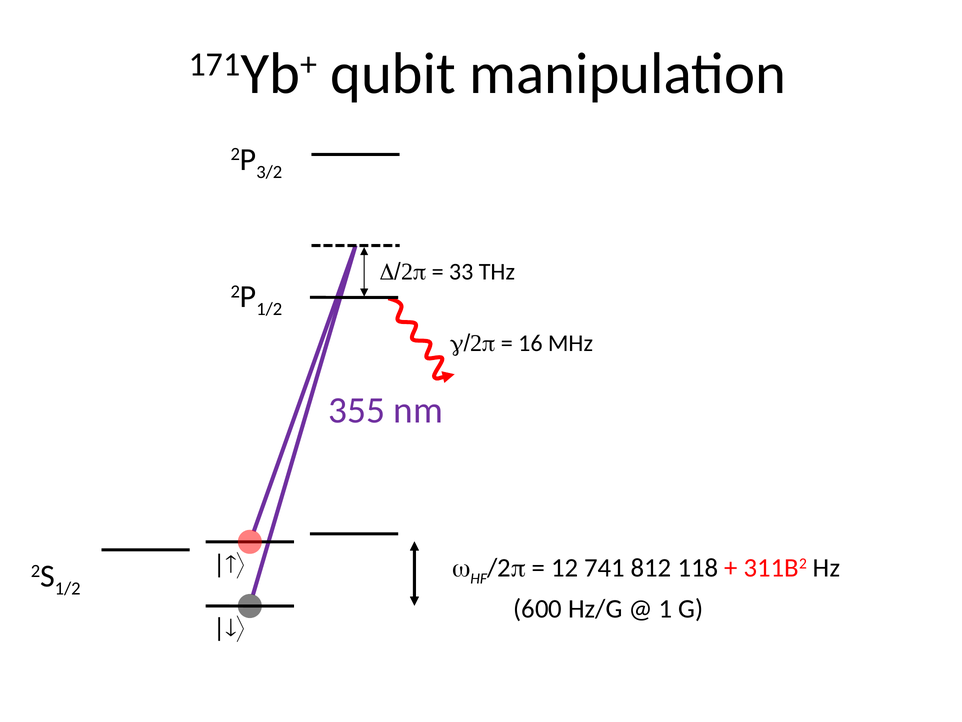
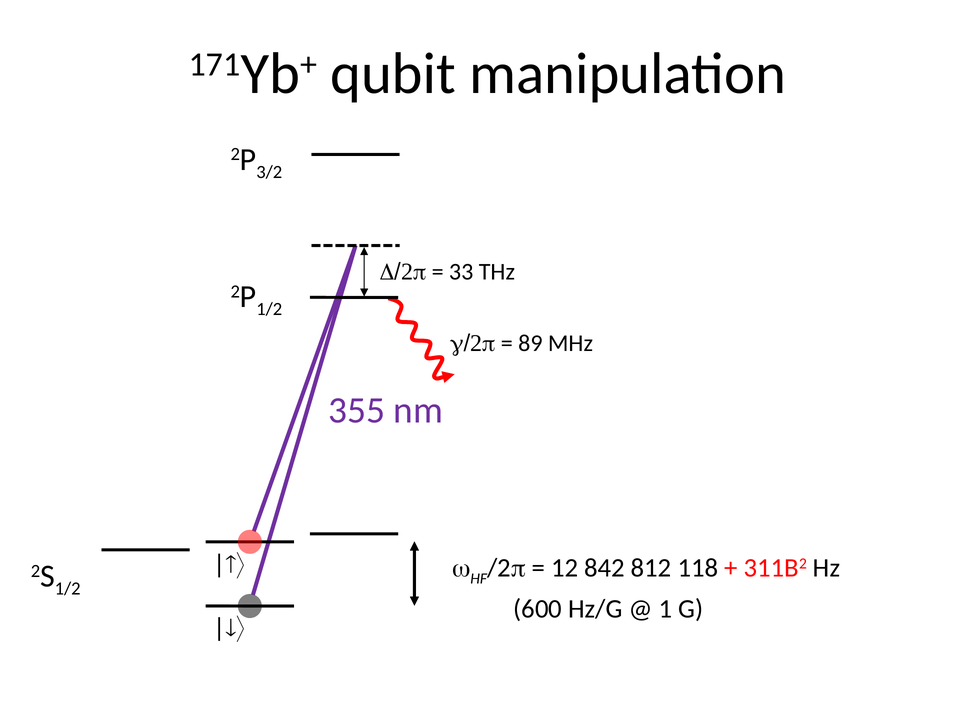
16: 16 -> 89
741: 741 -> 842
